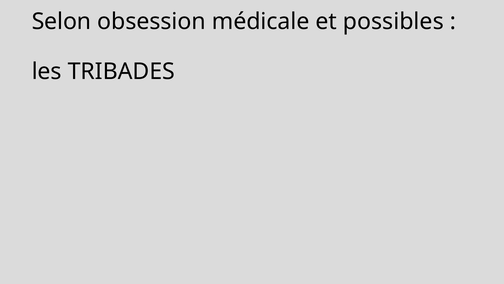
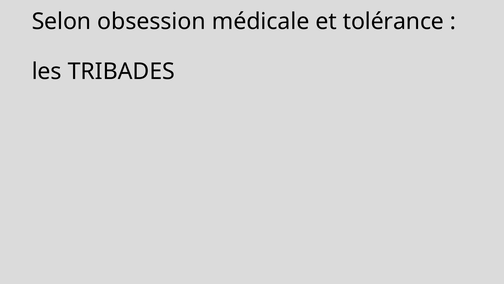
possibles: possibles -> tolérance
